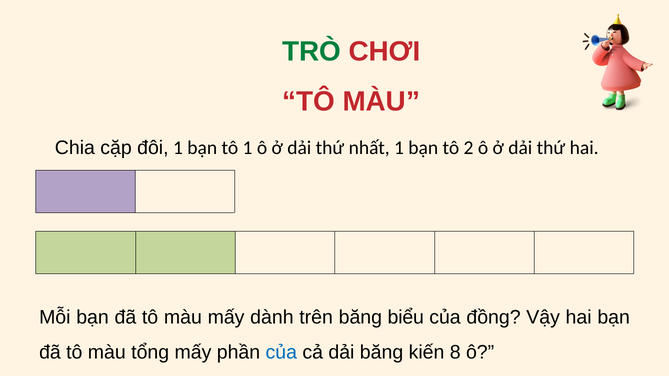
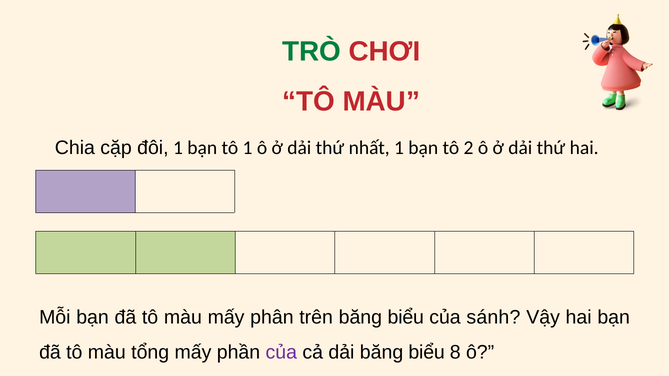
dành: dành -> phân
đồng: đồng -> sánh
của at (281, 353) colour: blue -> purple
dải băng kiến: kiến -> biểu
